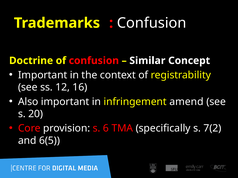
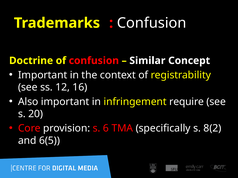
amend: amend -> require
7(2: 7(2 -> 8(2
